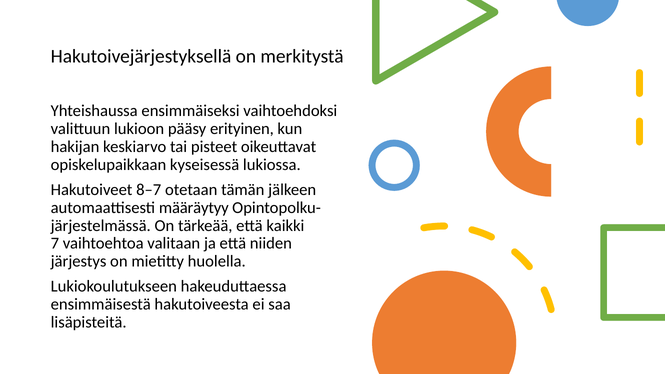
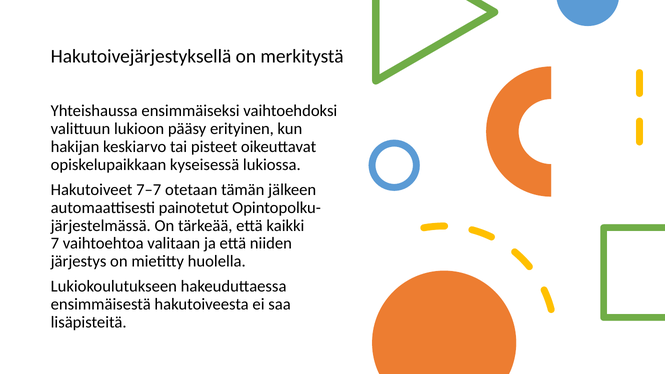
8–7: 8–7 -> 7–7
määräytyy: määräytyy -> painotetut
